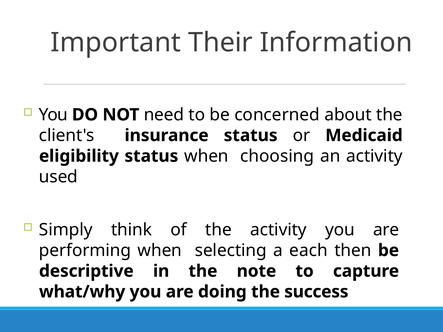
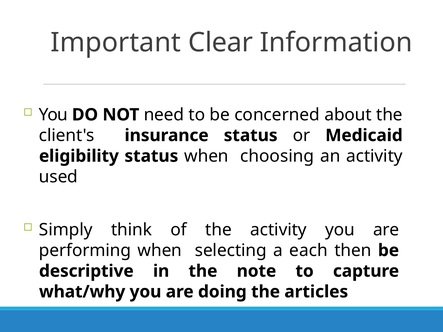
Their: Their -> Clear
success: success -> articles
